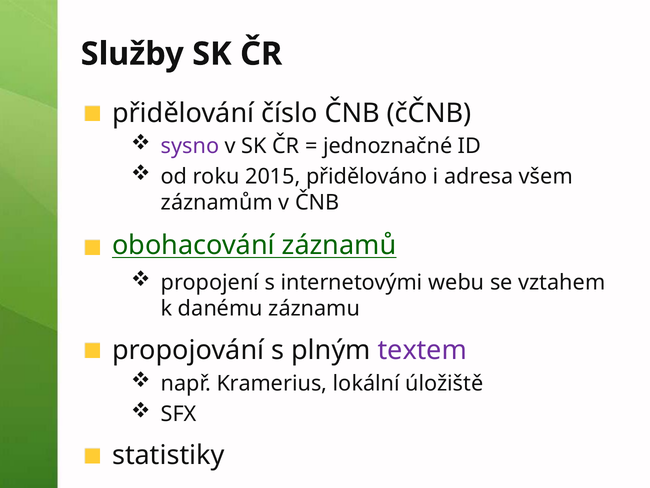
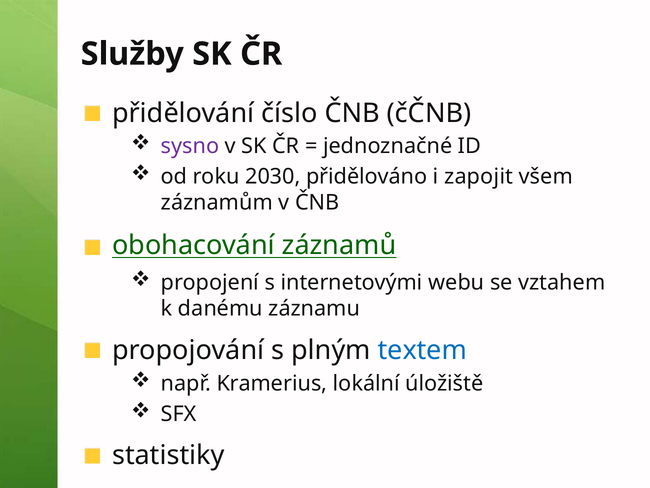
2015: 2015 -> 2030
adresa: adresa -> zapojit
textem colour: purple -> blue
